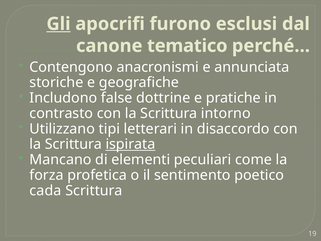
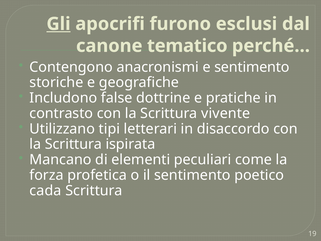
e annunciata: annunciata -> sentimento
intorno: intorno -> vivente
ispirata underline: present -> none
